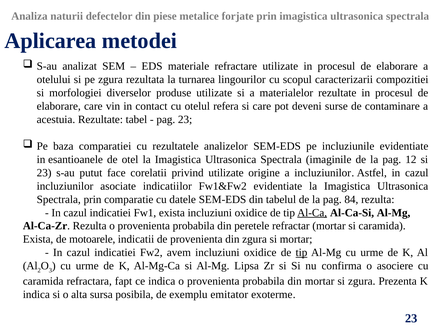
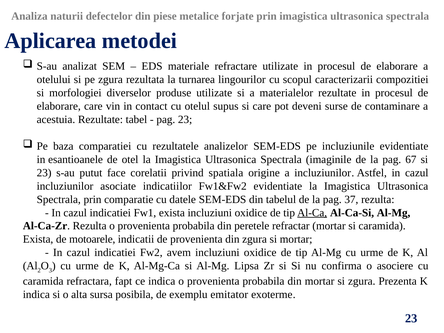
refera: refera -> supus
12: 12 -> 67
privind utilizate: utilizate -> spatiala
84: 84 -> 37
tip at (302, 253) underline: present -> none
